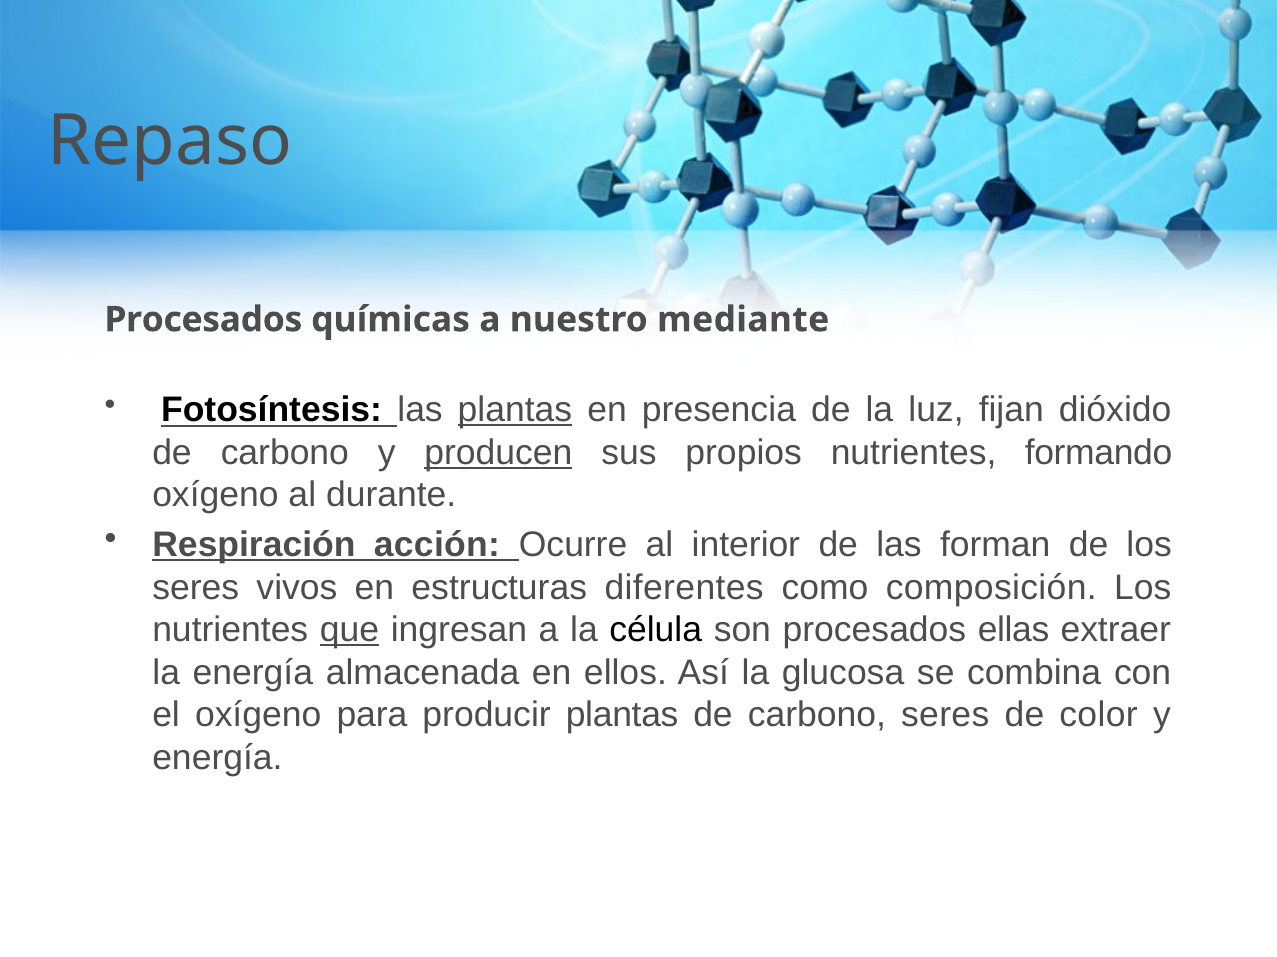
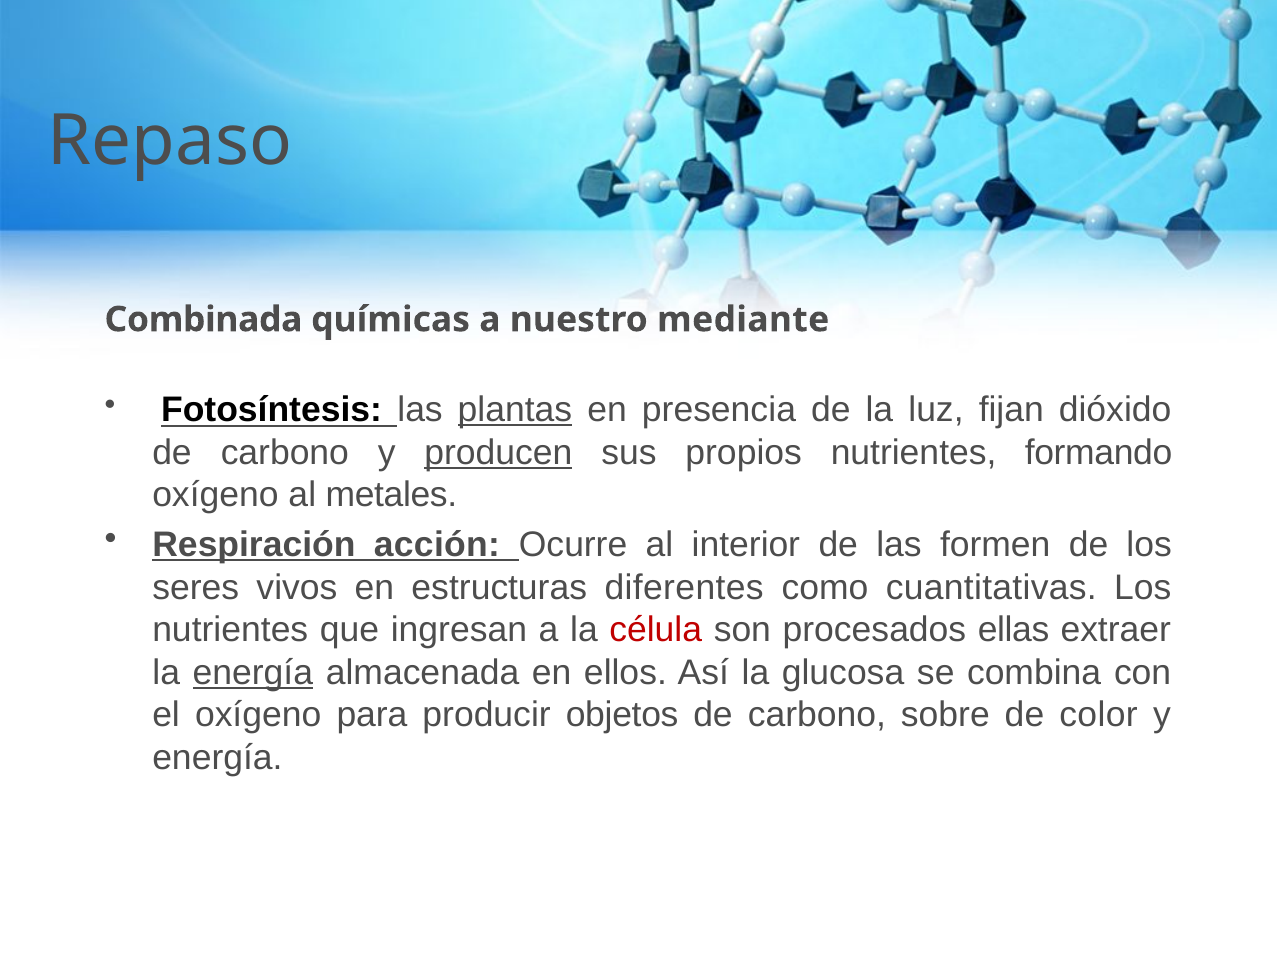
Procesados at (203, 320): Procesados -> Combinada
durante: durante -> metales
forman: forman -> formen
composición: composición -> cuantitativas
que underline: present -> none
célula colour: black -> red
energía at (253, 673) underline: none -> present
producir plantas: plantas -> objetos
carbono seres: seres -> sobre
